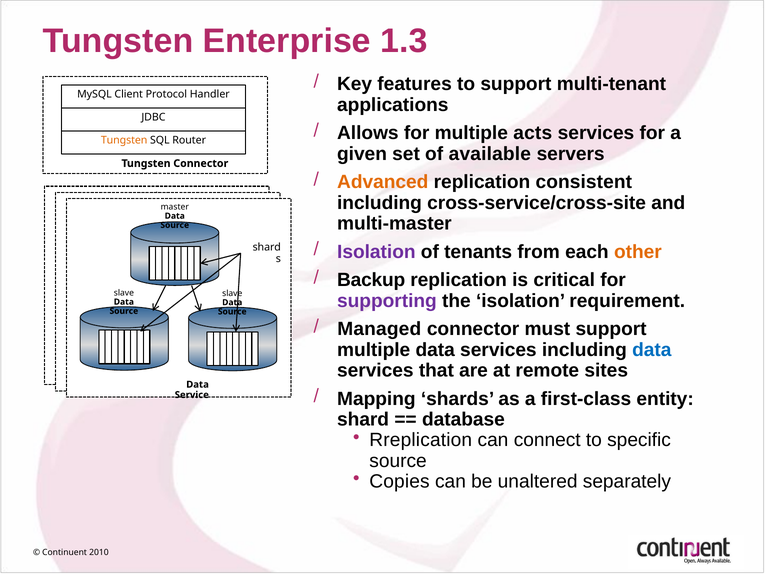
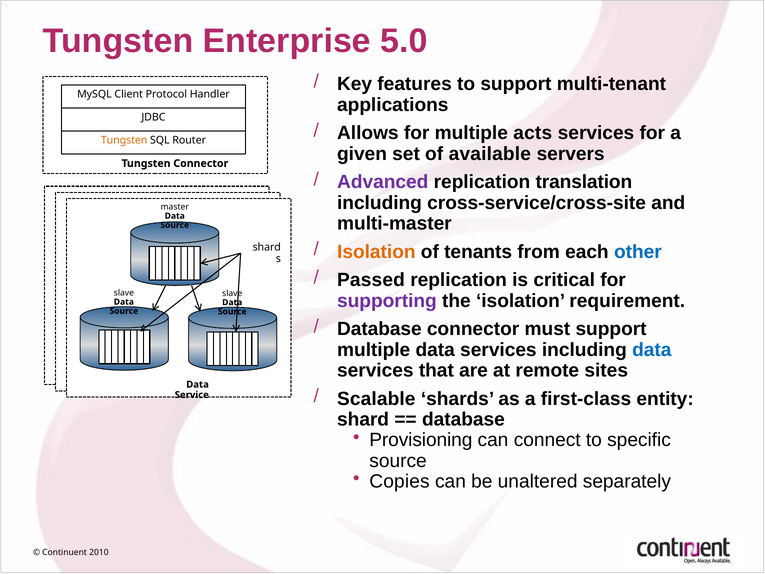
1.3: 1.3 -> 5.0
Advanced colour: orange -> purple
consistent: consistent -> translation
Isolation at (376, 252) colour: purple -> orange
other colour: orange -> blue
Backup: Backup -> Passed
Managed at (379, 329): Managed -> Database
Mapping: Mapping -> Scalable
Rreplication: Rreplication -> Provisioning
